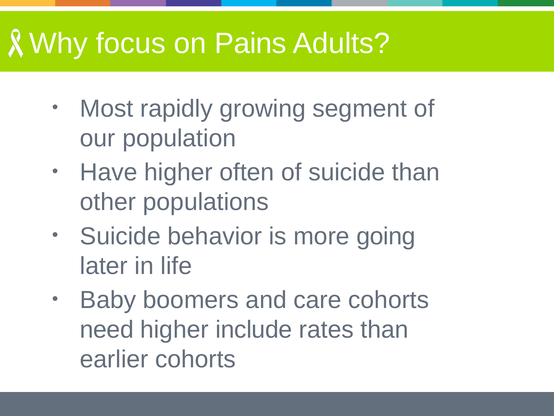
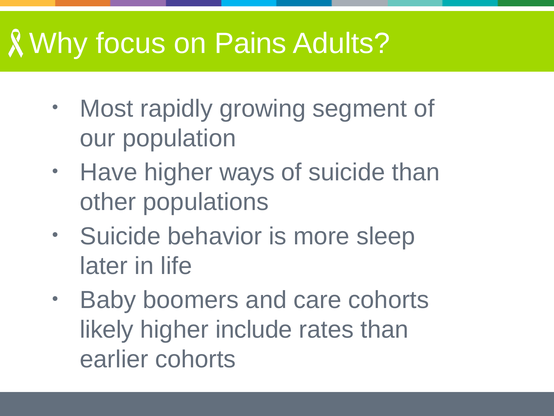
often: often -> ways
going: going -> sleep
need: need -> likely
